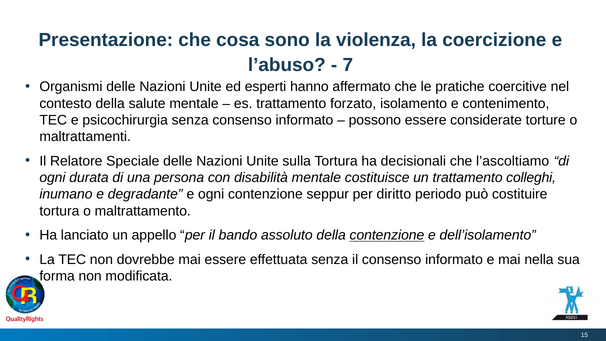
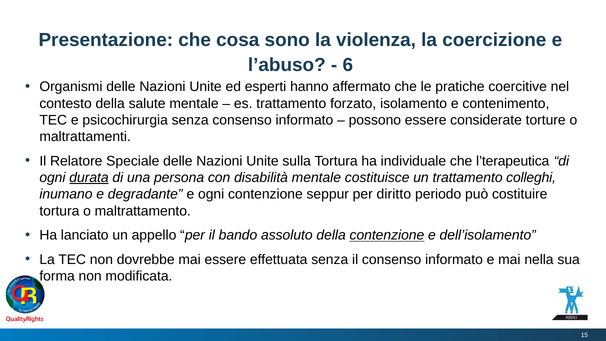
7: 7 -> 6
decisionali: decisionali -> individuale
l’ascoltiamo: l’ascoltiamo -> l’terapeutica
durata underline: none -> present
